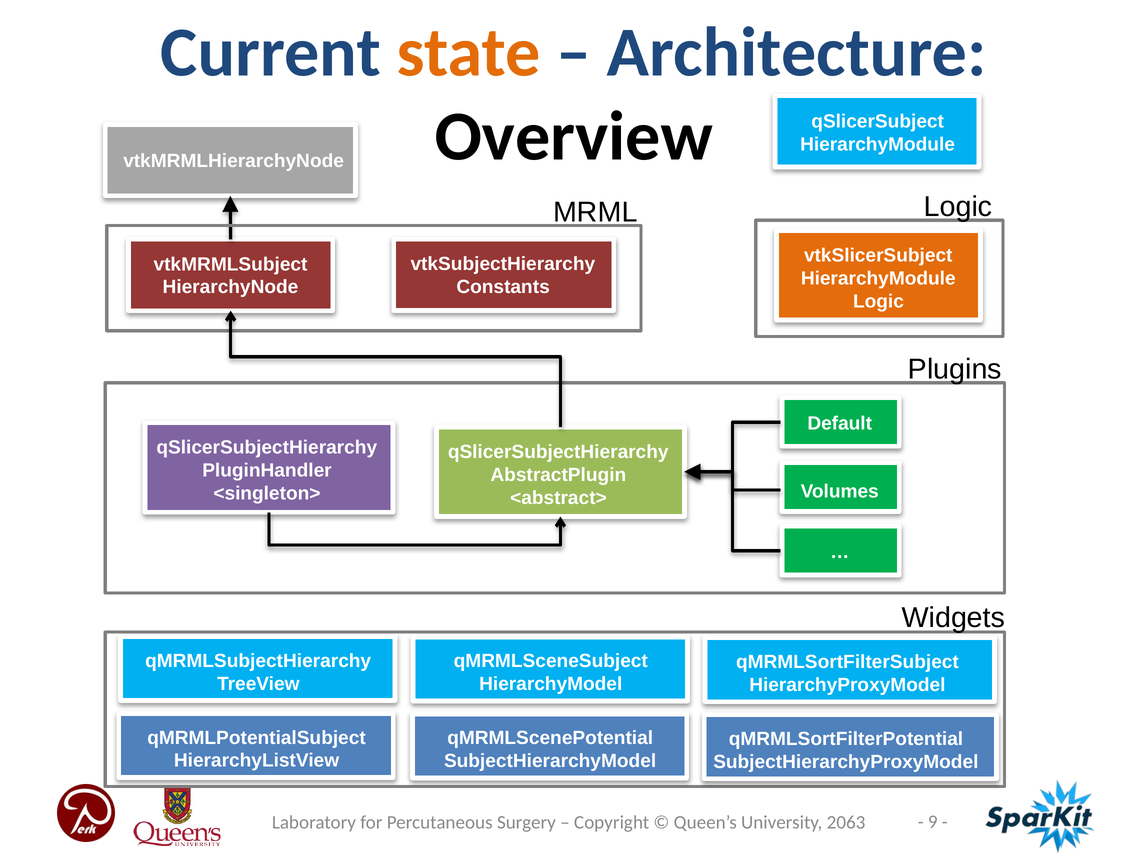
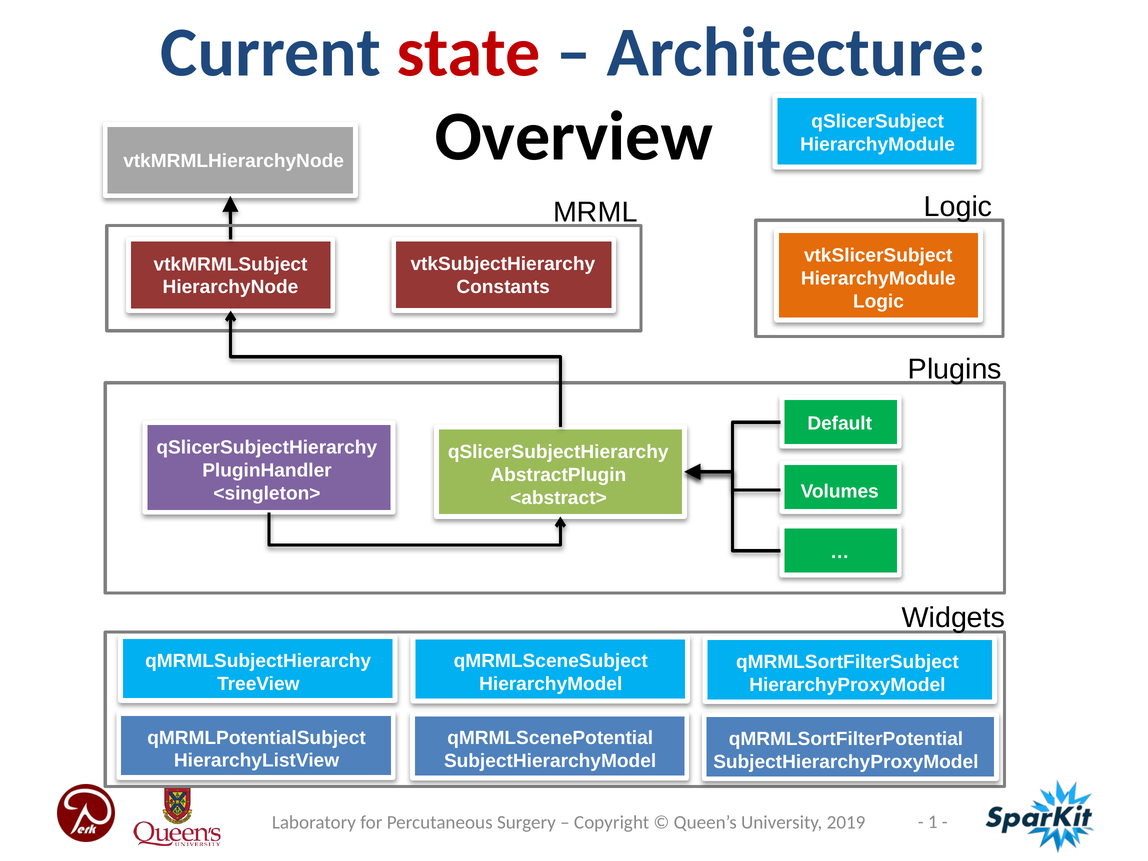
state colour: orange -> red
9: 9 -> 1
2063: 2063 -> 2019
